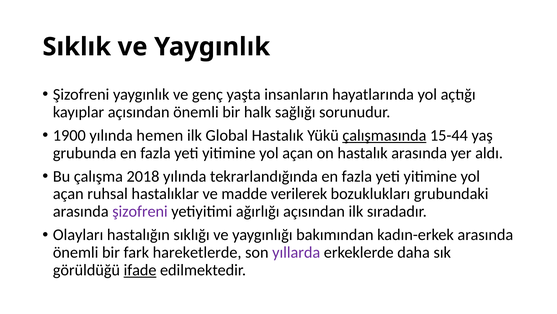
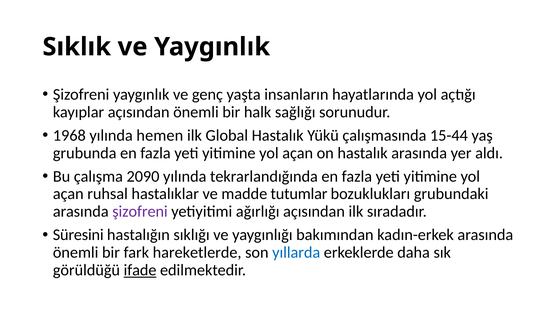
1900: 1900 -> 1968
çalışmasında underline: present -> none
2018: 2018 -> 2090
verilerek: verilerek -> tutumlar
Olayları: Olayları -> Süresini
yıllarda colour: purple -> blue
